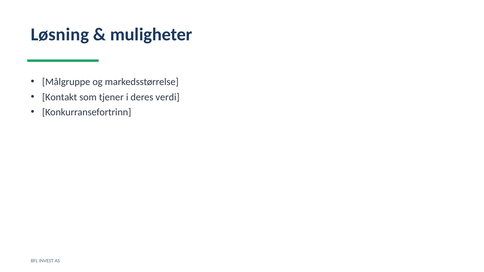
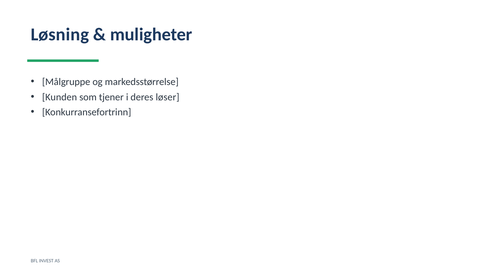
Kontakt: Kontakt -> Kunden
verdi: verdi -> løser
